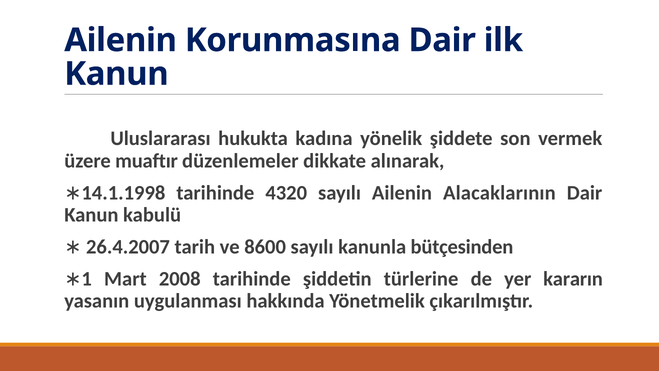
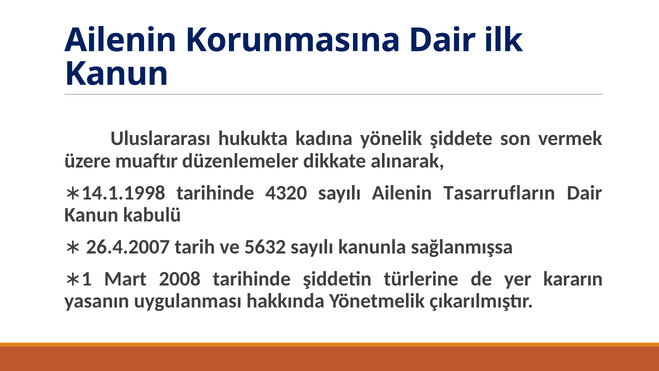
Alacaklarının: Alacaklarının -> Tasarrufların
8600: 8600 -> 5632
bütçesinden: bütçesinden -> sağlanmışsa
